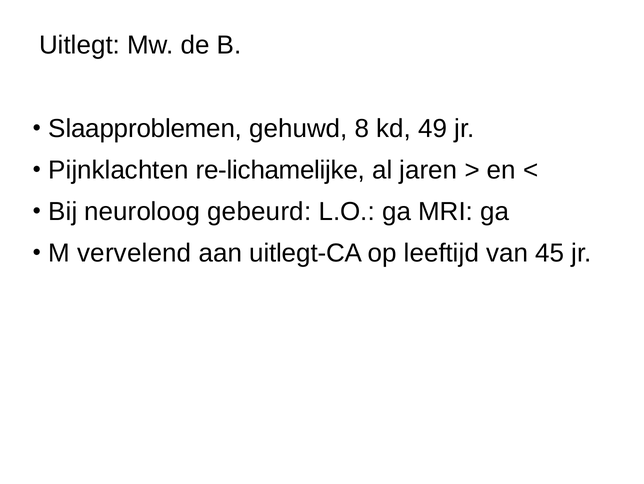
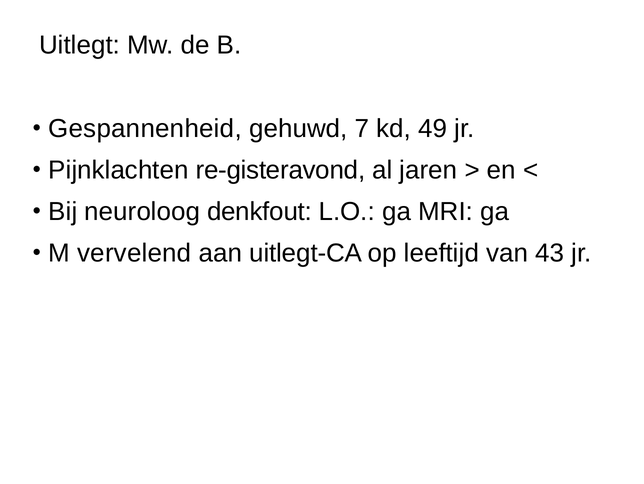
Slaapproblemen: Slaapproblemen -> Gespannenheid
8: 8 -> 7
re-lichamelijke: re-lichamelijke -> re-gisteravond
gebeurd: gebeurd -> denkfout
45: 45 -> 43
